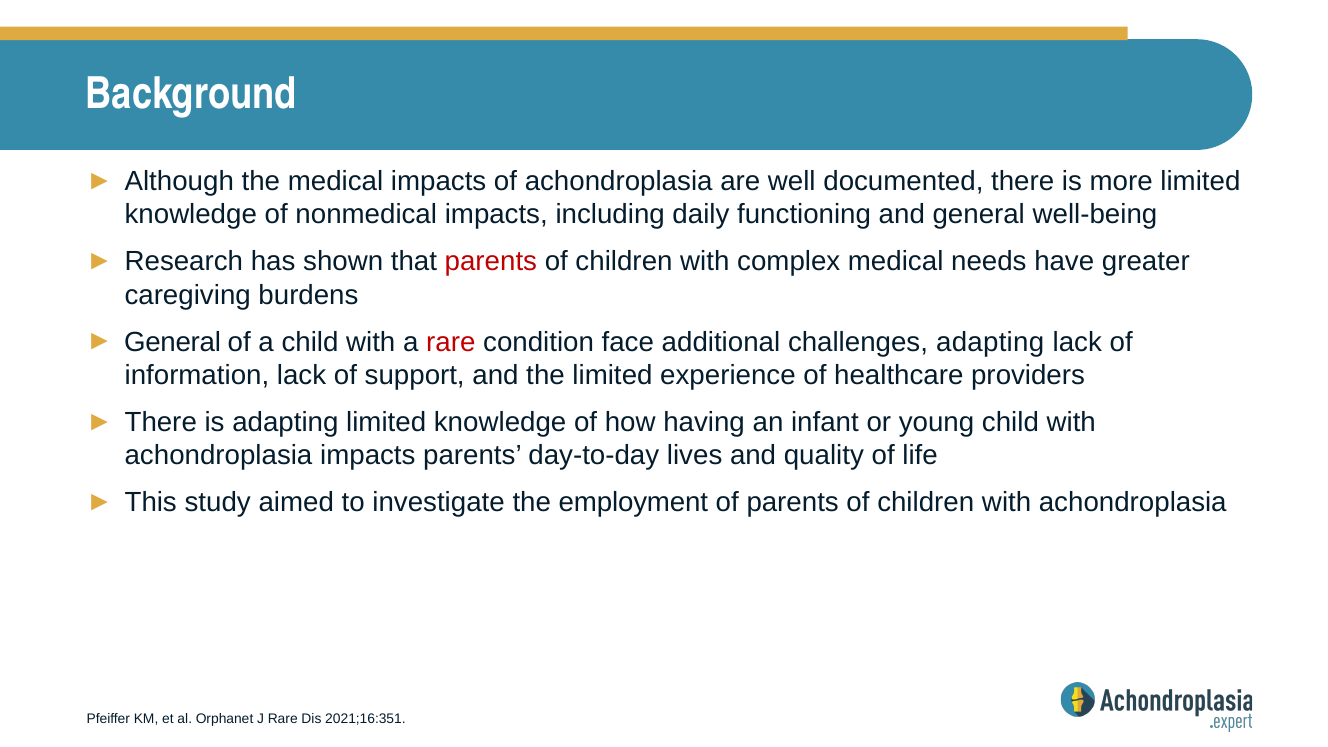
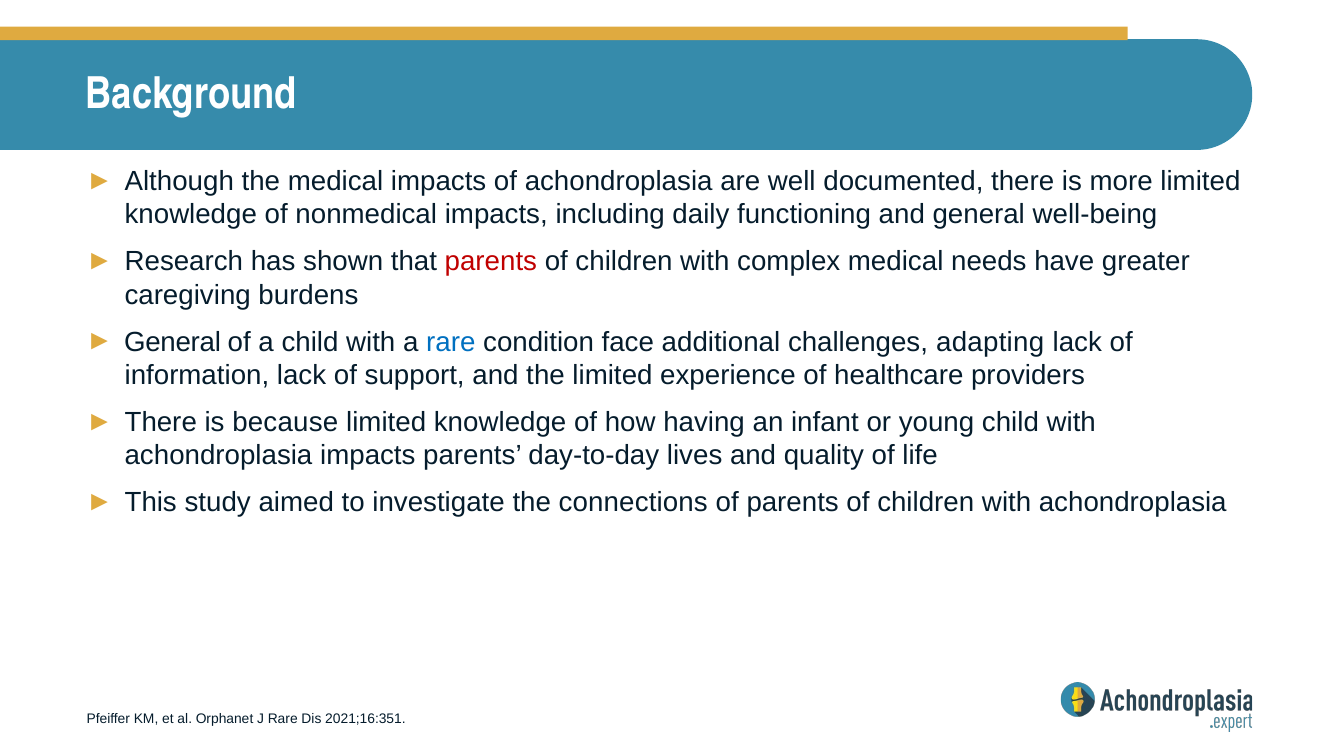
rare at (451, 342) colour: red -> blue
is adapting: adapting -> because
employment: employment -> connections
